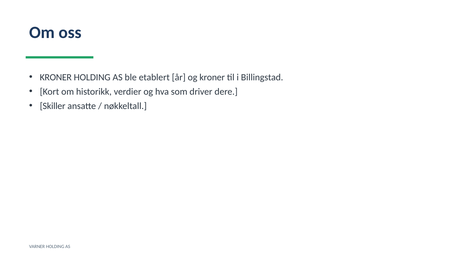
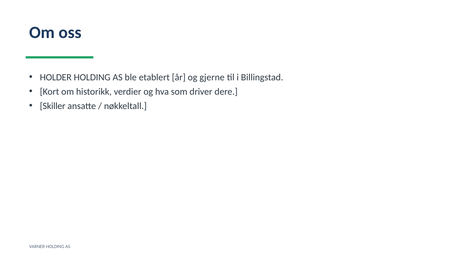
KRONER at (56, 78): KRONER -> HOLDER
og kroner: kroner -> gjerne
